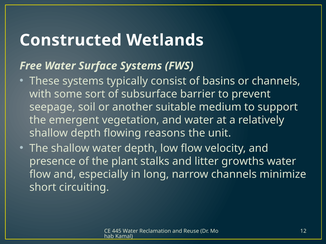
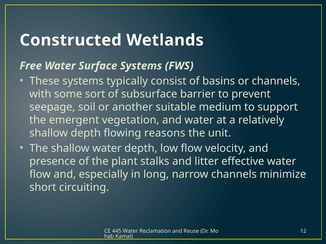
growths: growths -> effective
